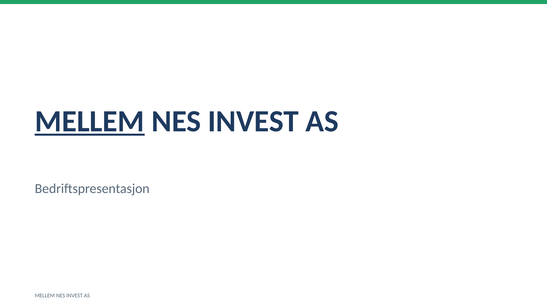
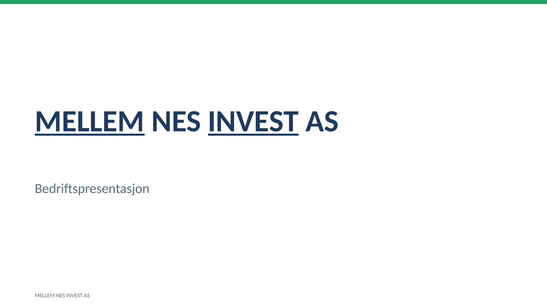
INVEST at (253, 121) underline: none -> present
